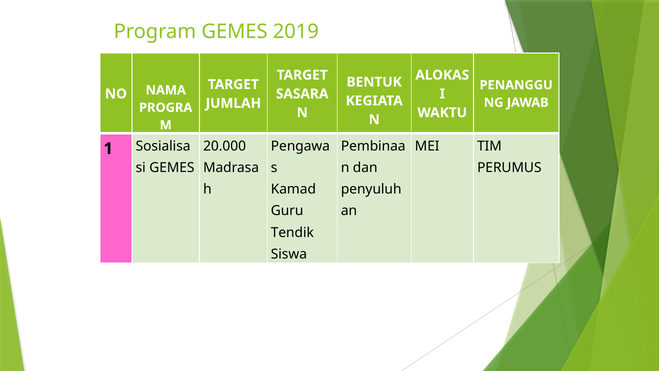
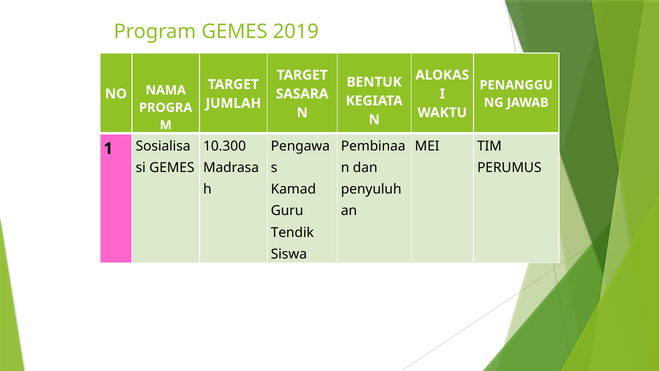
20.000: 20.000 -> 10.300
